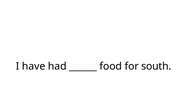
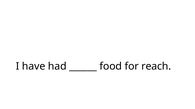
south: south -> reach
